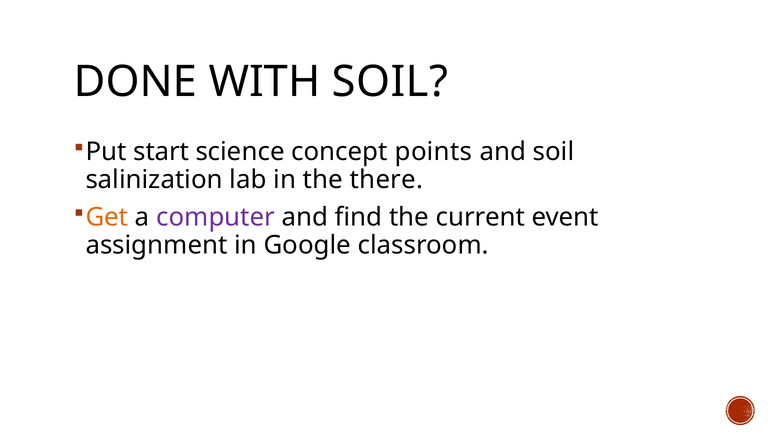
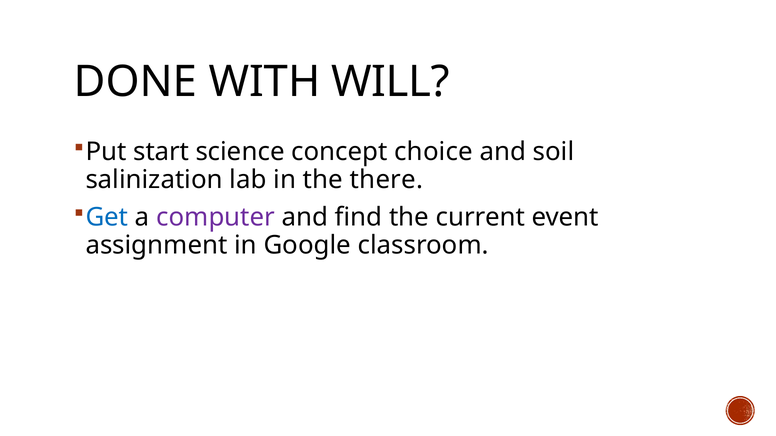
WITH SOIL: SOIL -> WILL
points: points -> choice
Get colour: orange -> blue
